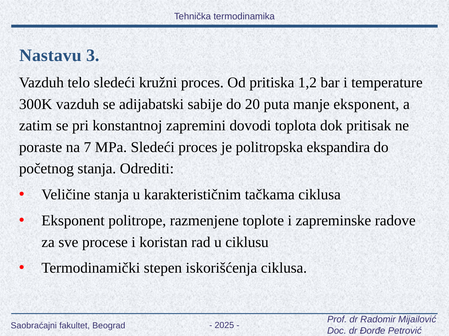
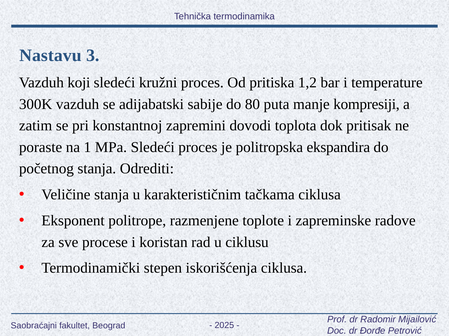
telo: telo -> koji
20: 20 -> 80
manje eksponent: eksponent -> kompresiji
7: 7 -> 1
